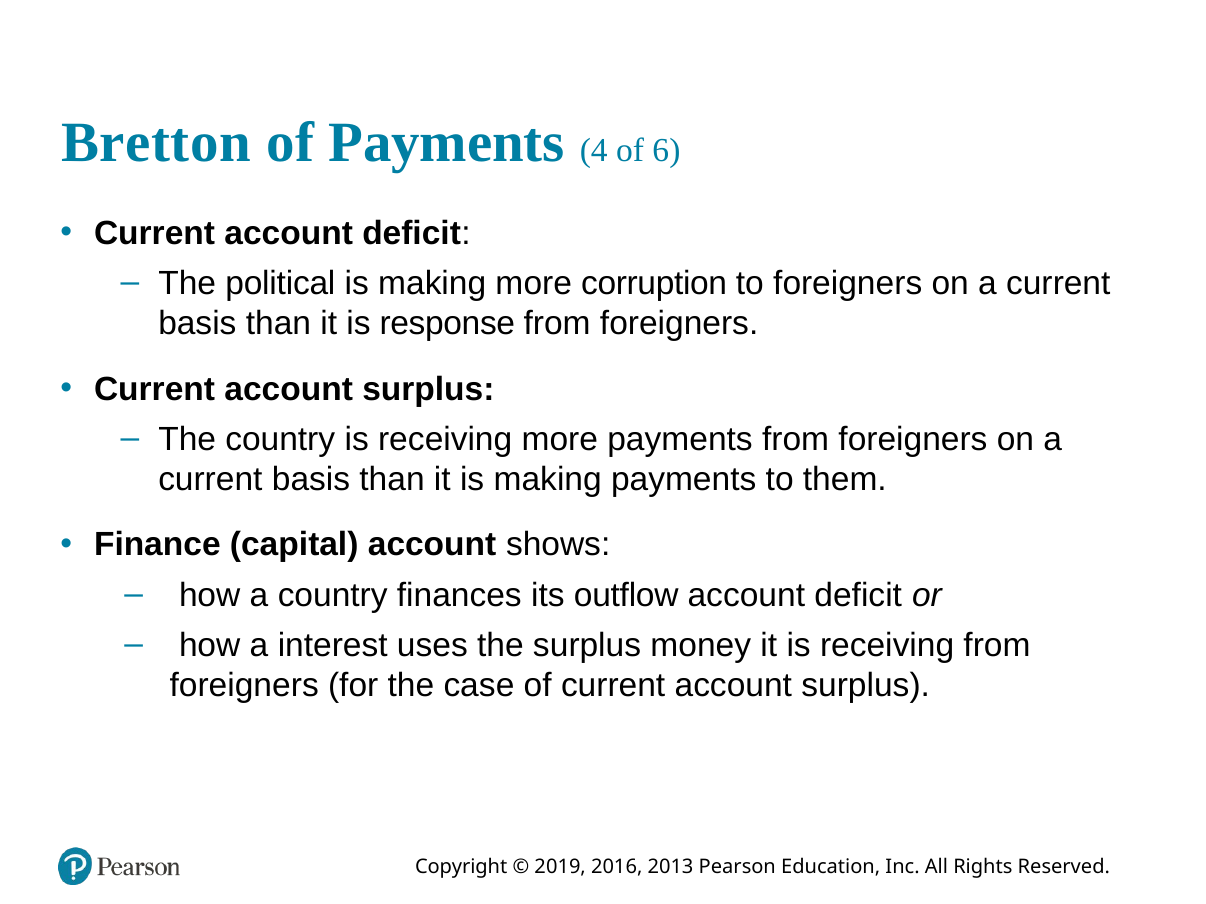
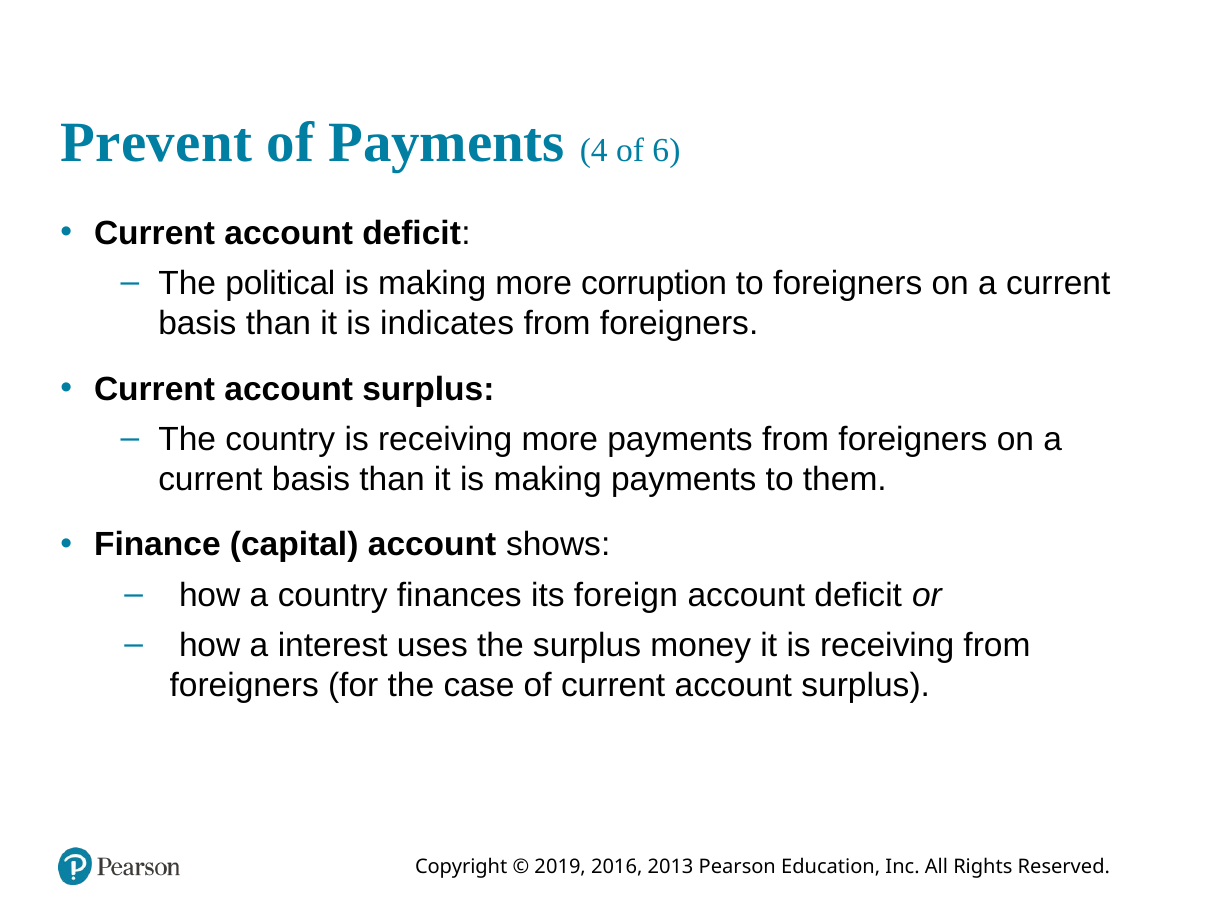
Bretton: Bretton -> Prevent
response: response -> indicates
outflow: outflow -> foreign
